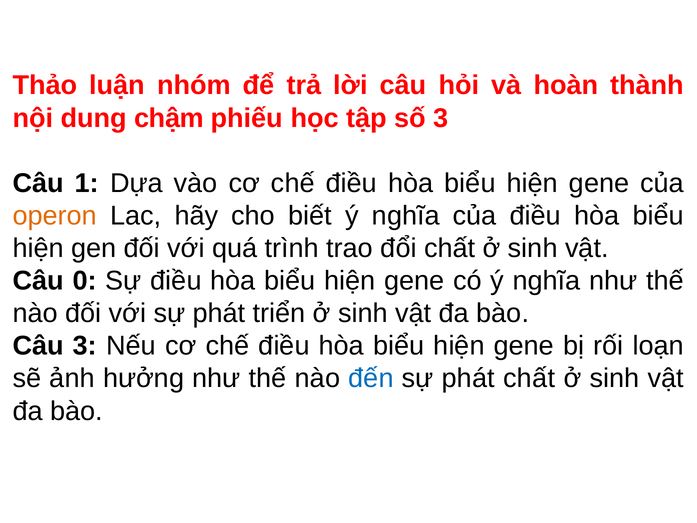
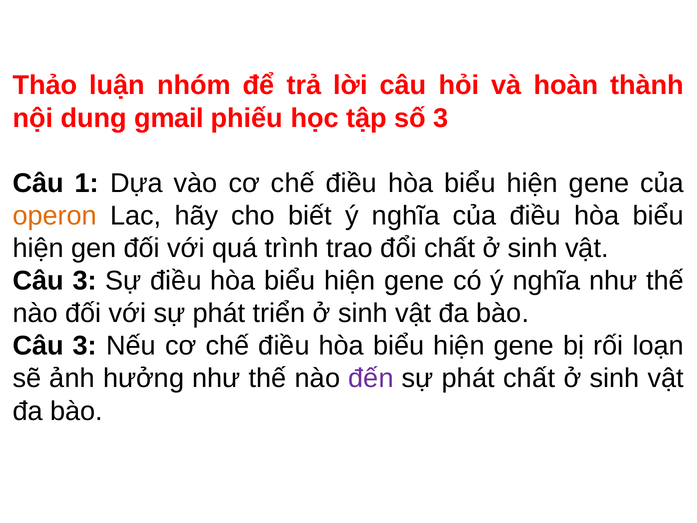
chậm: chậm -> gmail
0 at (85, 281): 0 -> 3
đến colour: blue -> purple
